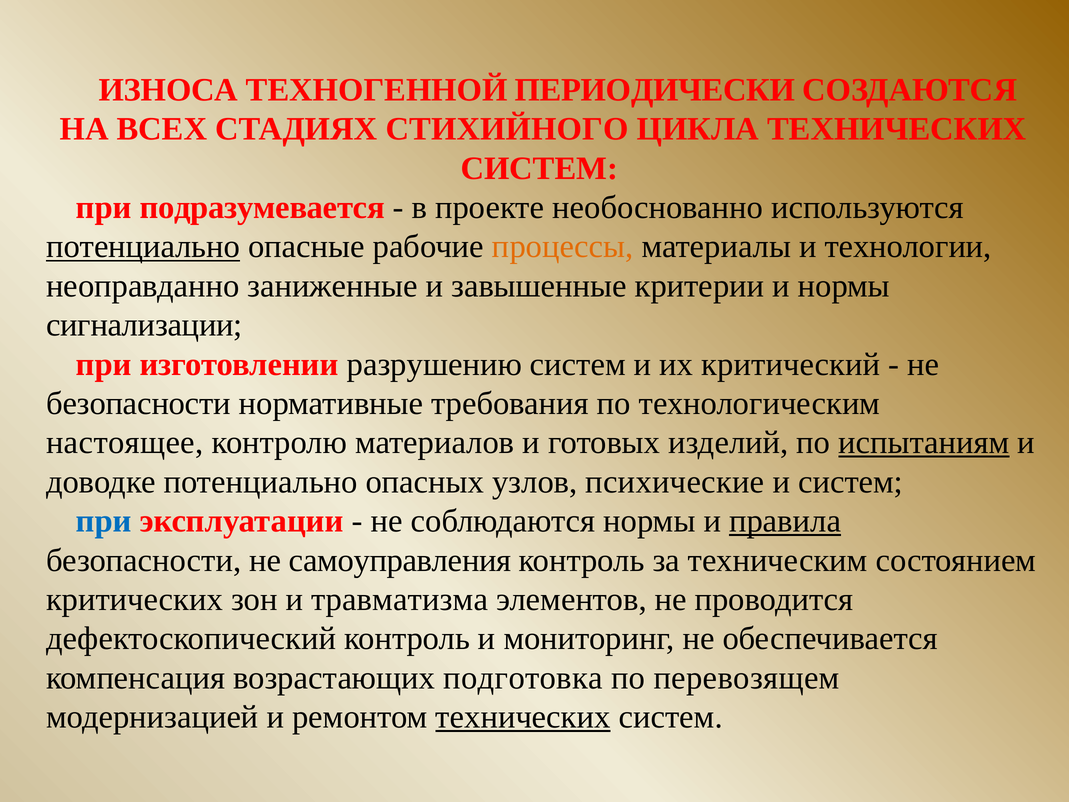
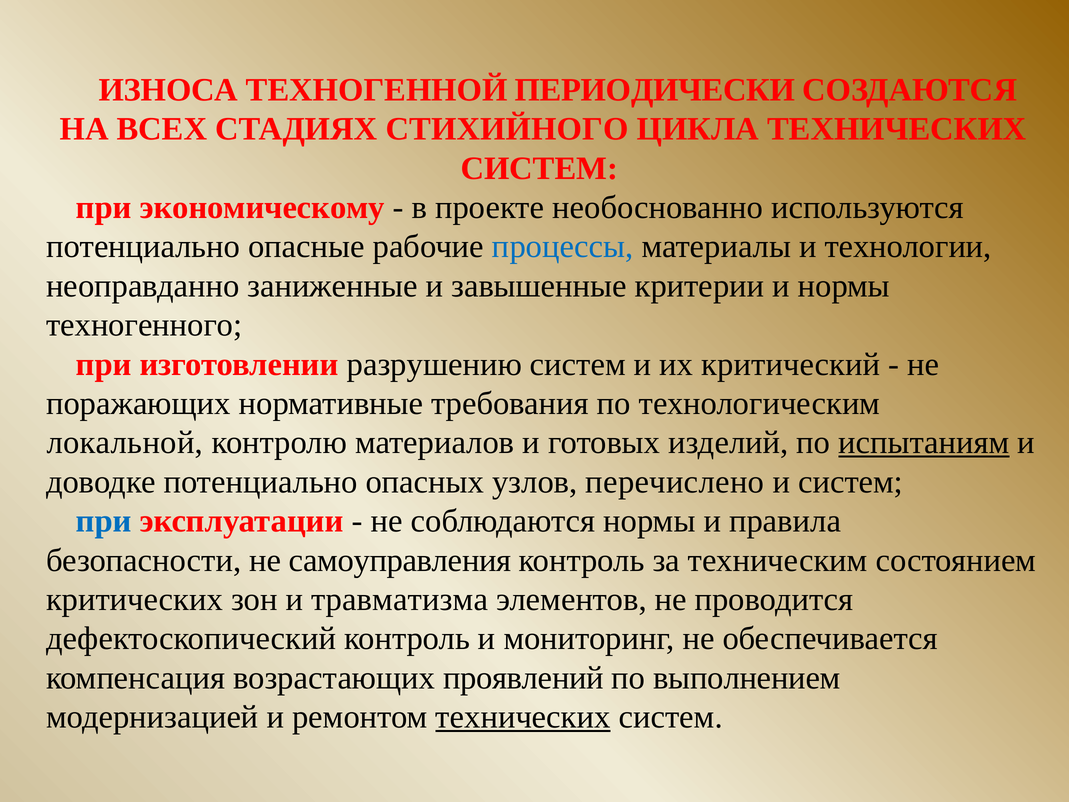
подразумевается: подразумевается -> экономическому
потенциально at (143, 247) underline: present -> none
процессы colour: orange -> blue
сигнализации: сигнализации -> техногенного
безопасности at (138, 403): безопасности -> поражающих
настоящее: настоящее -> локальной
психические: психические -> перечислено
правила underline: present -> none
подготовка: подготовка -> проявлений
перевозящем: перевозящем -> выполнением
